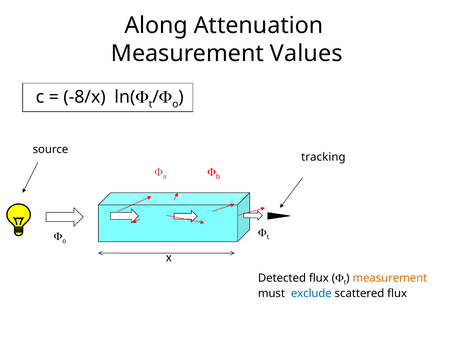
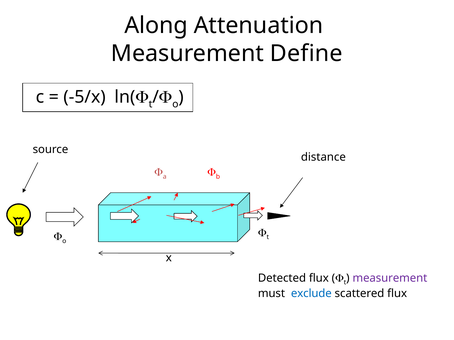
Values: Values -> Define
-8/x: -8/x -> -5/x
tracking: tracking -> distance
measurement at (390, 278) colour: orange -> purple
